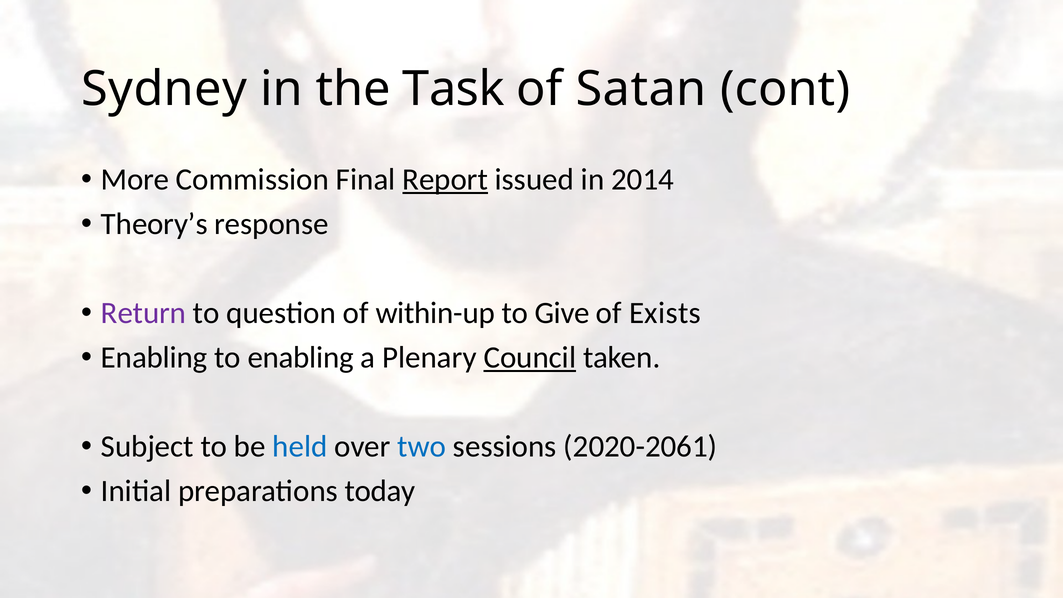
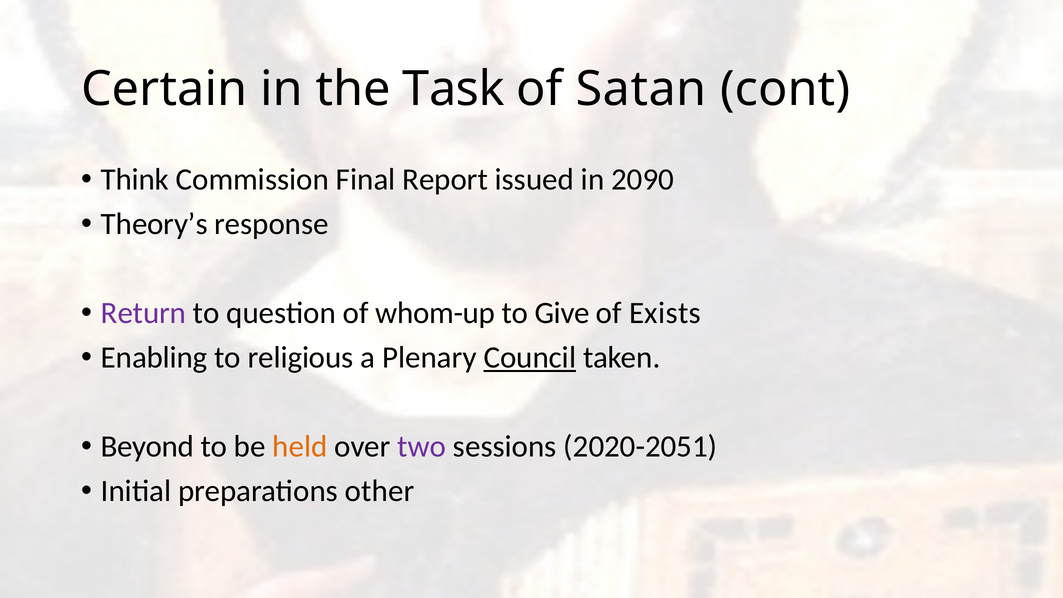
Sydney: Sydney -> Certain
More: More -> Think
Report underline: present -> none
2014: 2014 -> 2090
within-up: within-up -> whom-up
to enabling: enabling -> religious
Subject: Subject -> Beyond
held colour: blue -> orange
two colour: blue -> purple
2020-2061: 2020-2061 -> 2020-2051
today: today -> other
